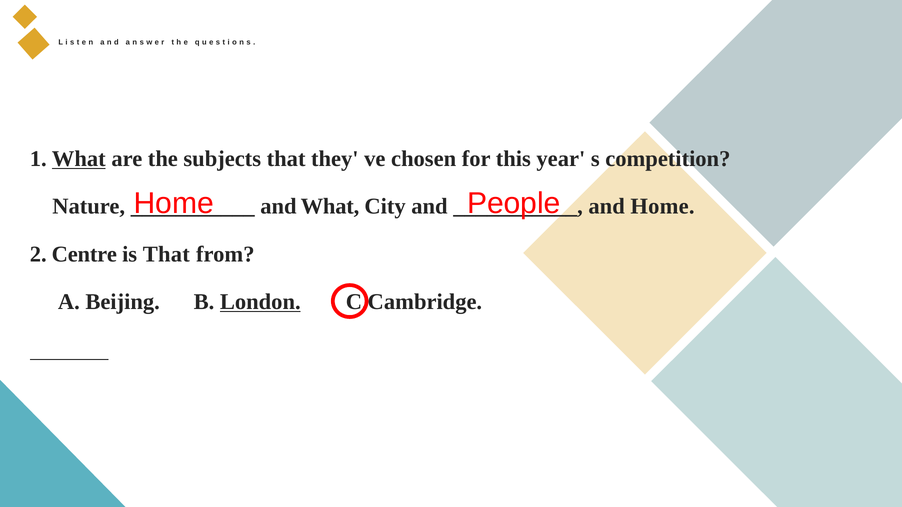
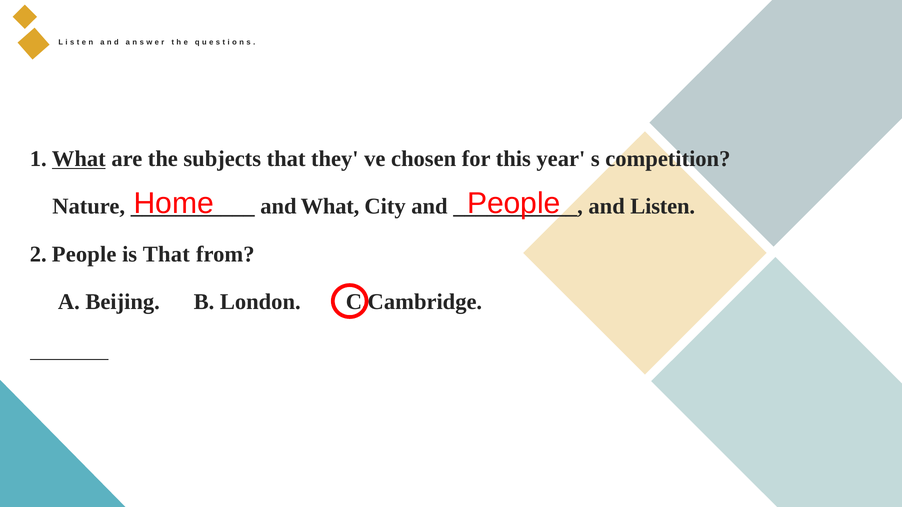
and Home: Home -> Listen
2 Centre: Centre -> People
London underline: present -> none
